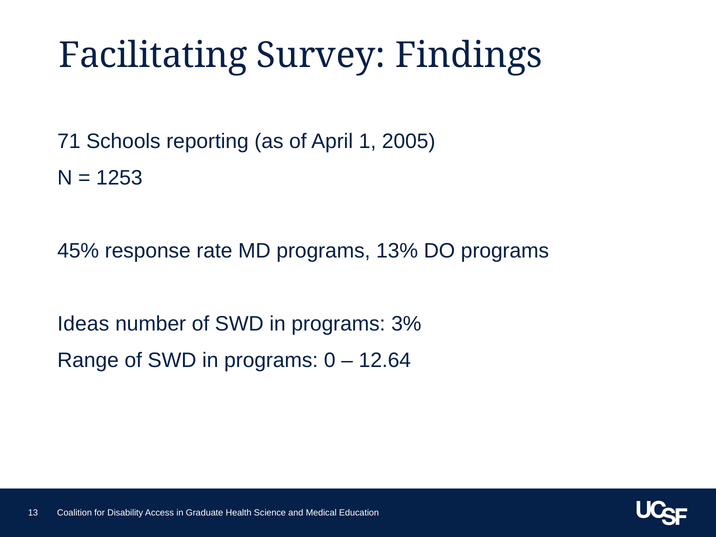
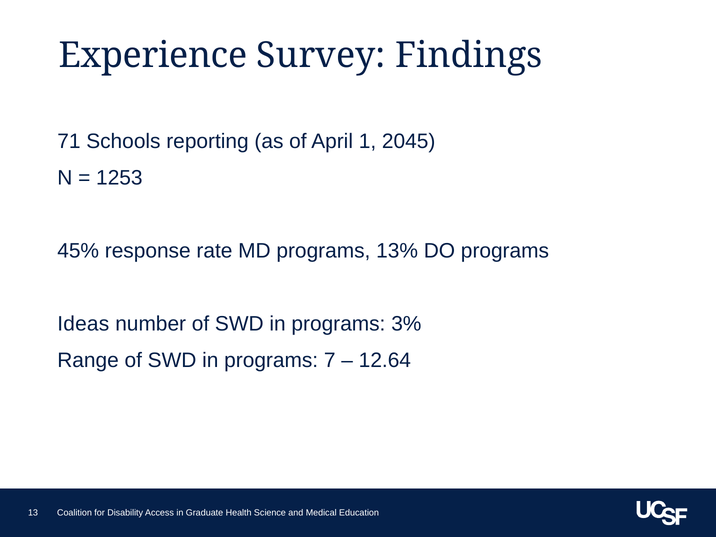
Facilitating: Facilitating -> Experience
2005: 2005 -> 2045
0: 0 -> 7
